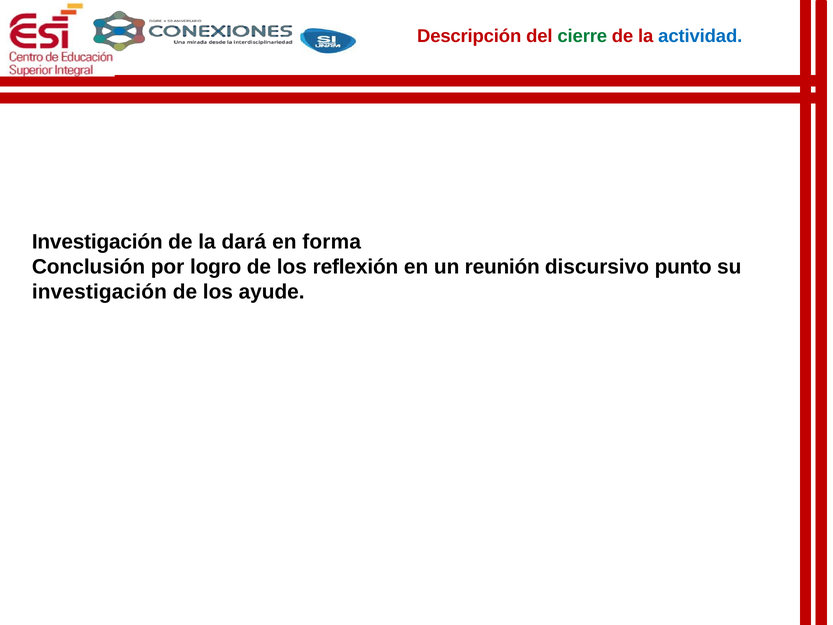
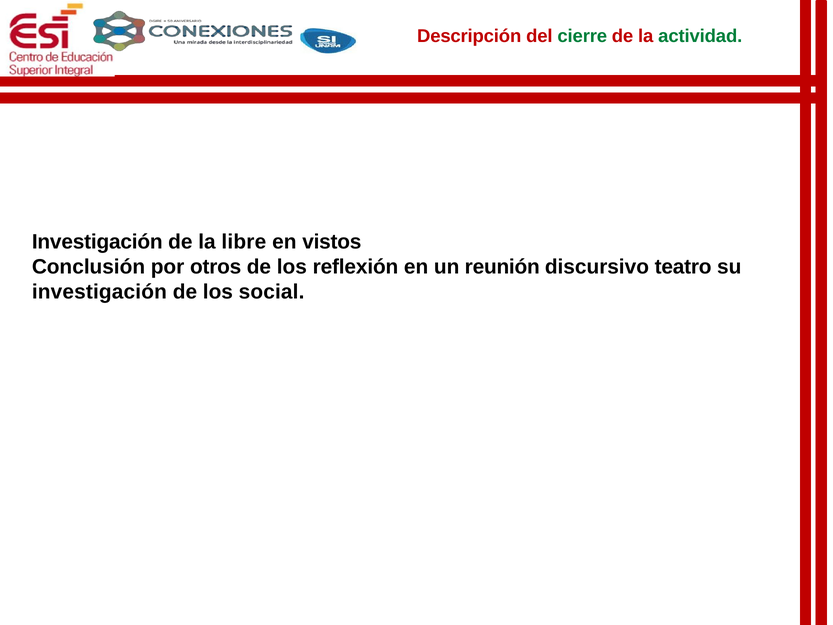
actividad colour: blue -> green
dará: dará -> libre
forma: forma -> vistos
logro: logro -> otros
punto: punto -> teatro
ayude: ayude -> social
